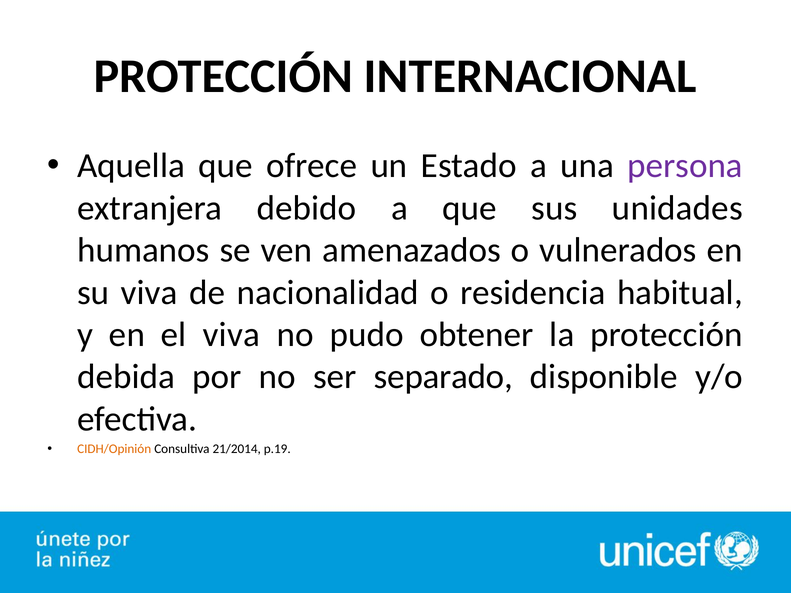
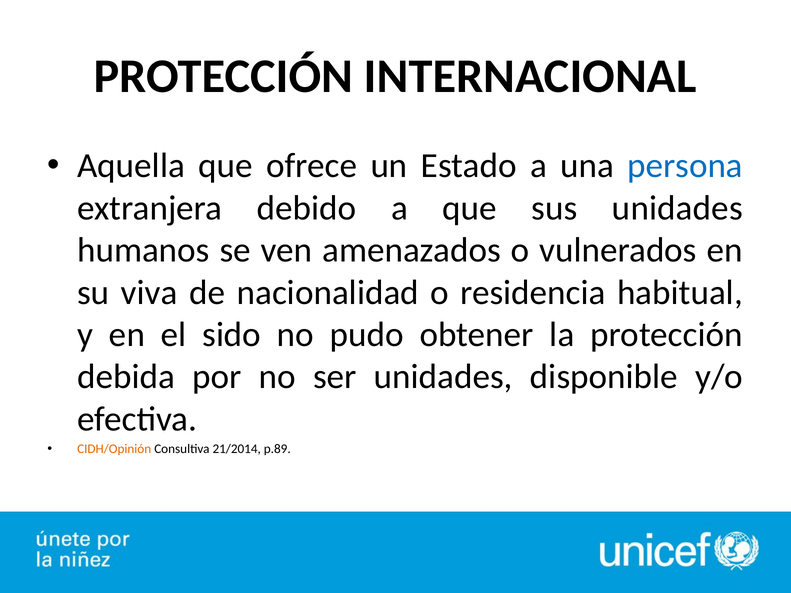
persona colour: purple -> blue
el viva: viva -> sido
ser separado: separado -> unidades
p.19: p.19 -> p.89
